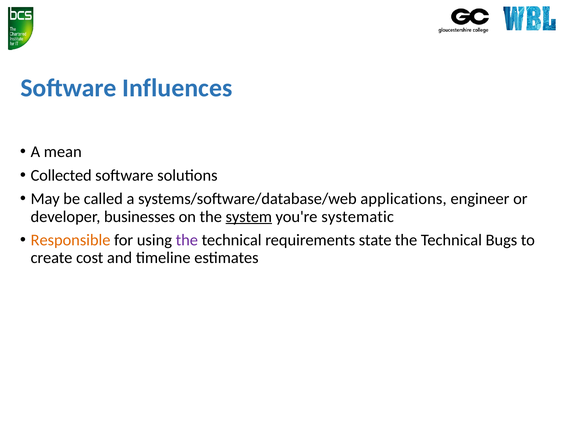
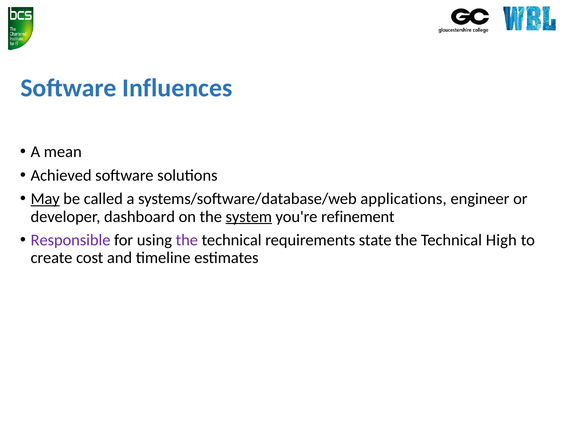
Collected: Collected -> Achieved
May underline: none -> present
businesses: businesses -> dashboard
systematic: systematic -> refinement
Responsible colour: orange -> purple
Bugs: Bugs -> High
